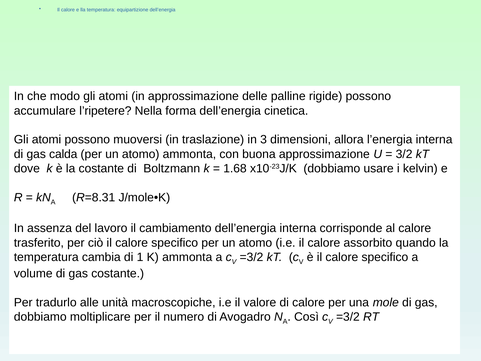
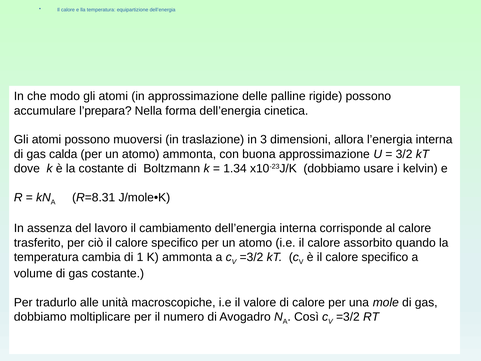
l’ripetere: l’ripetere -> l’prepara
1.68: 1.68 -> 1.34
